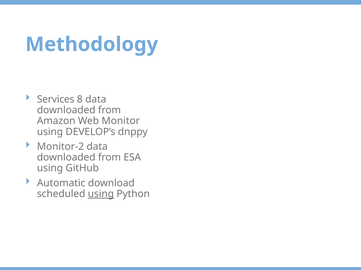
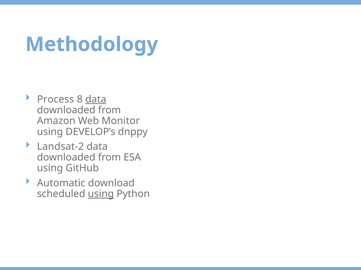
Services: Services -> Process
data at (96, 100) underline: none -> present
Monitor-2: Monitor-2 -> Landsat-2
